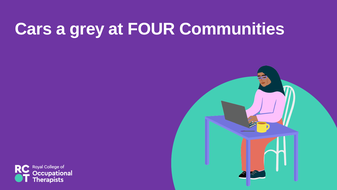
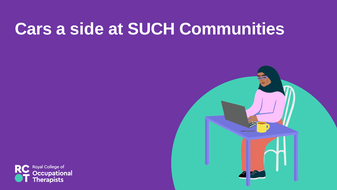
grey: grey -> side
FOUR: FOUR -> SUCH
